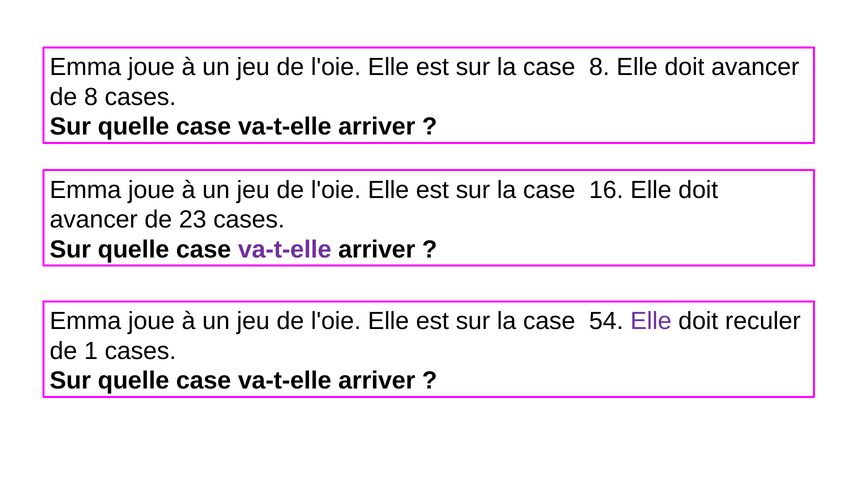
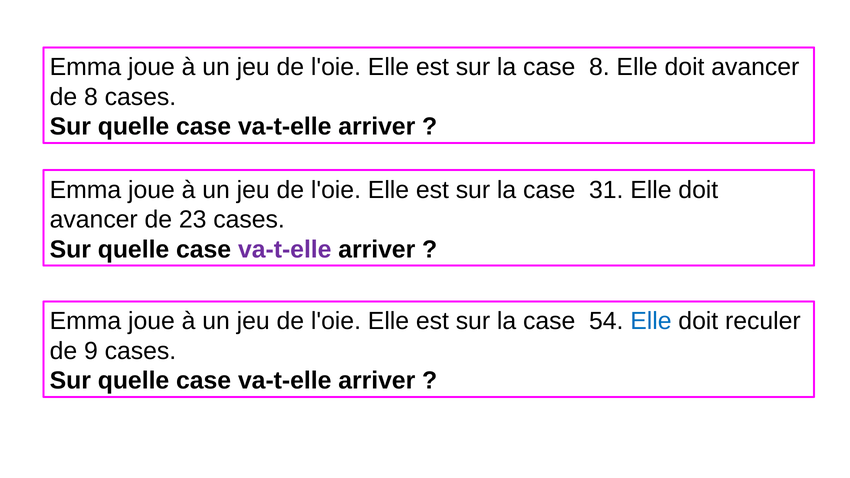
16: 16 -> 31
Elle at (651, 321) colour: purple -> blue
1: 1 -> 9
